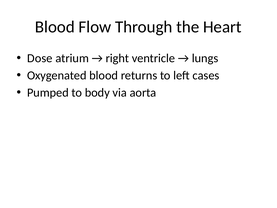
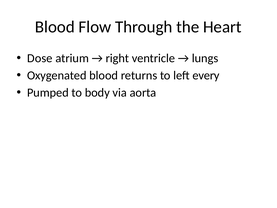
cases: cases -> every
